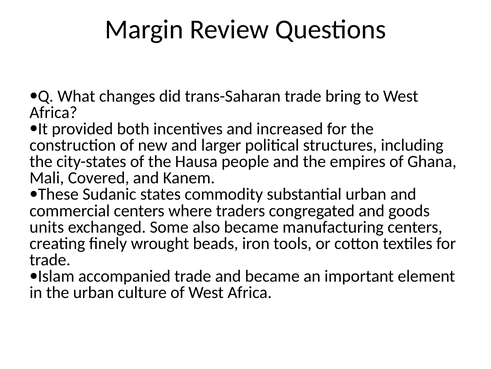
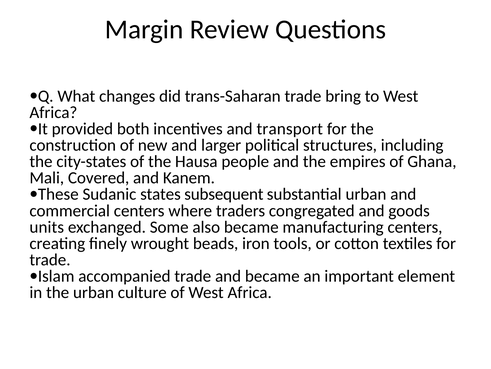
increased: increased -> transport
commodity: commodity -> subsequent
